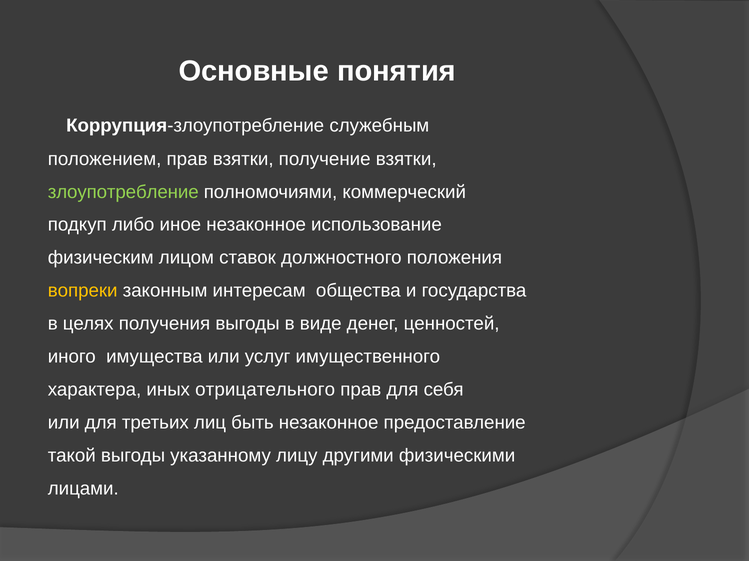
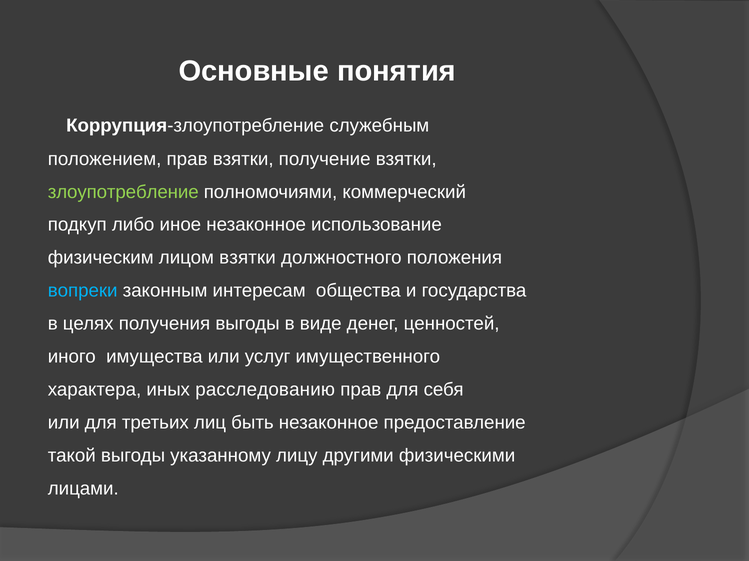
лицом ставок: ставок -> взятки
вопреки colour: yellow -> light blue
отрицательного: отрицательного -> расследованию
